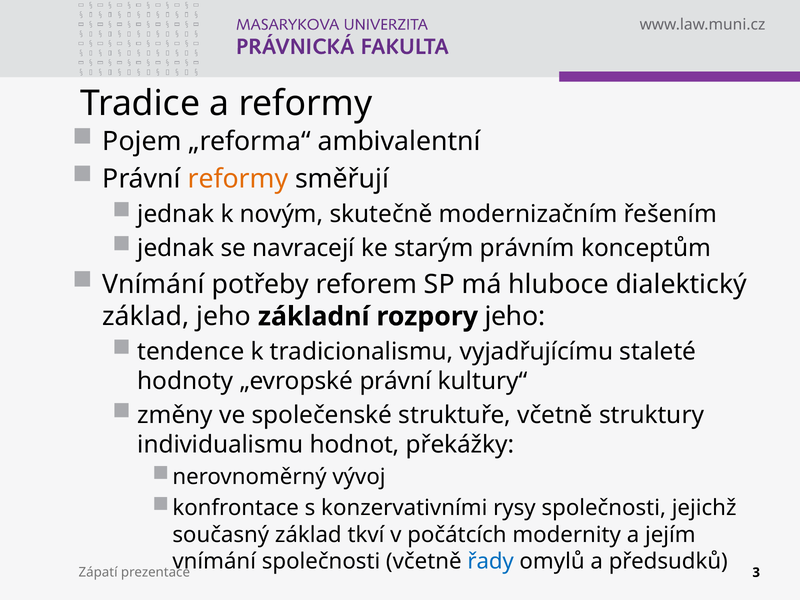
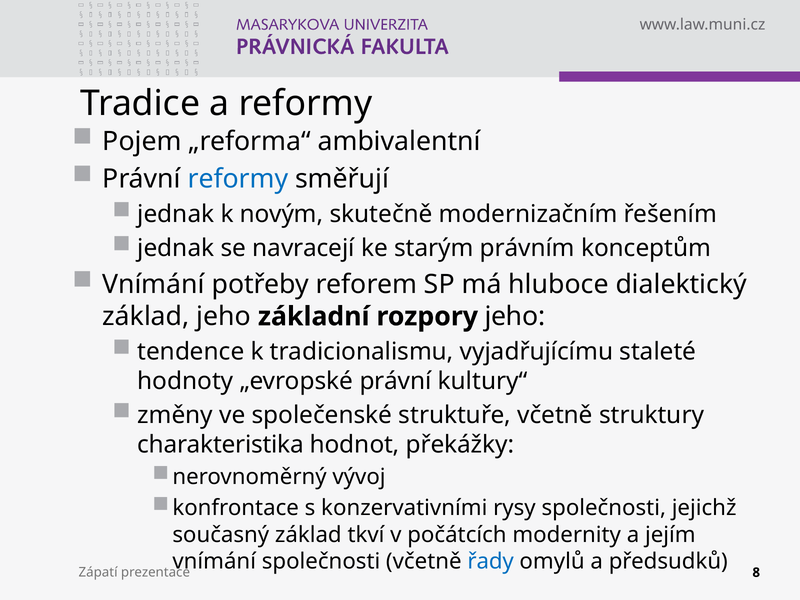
reformy at (238, 179) colour: orange -> blue
individualismu: individualismu -> charakteristika
3: 3 -> 8
